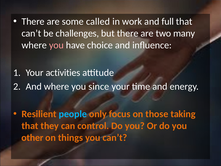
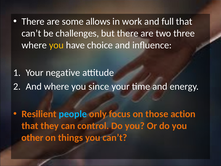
called: called -> allows
many: many -> three
you at (56, 45) colour: pink -> yellow
activities: activities -> negative
taking: taking -> action
